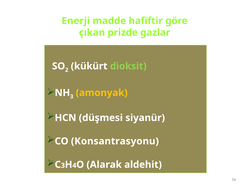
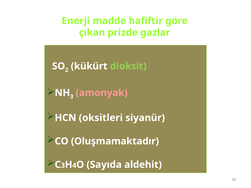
amonyak colour: yellow -> pink
düşmesi: düşmesi -> oksitleri
Konsantrasyonu: Konsantrasyonu -> Oluşmamaktadır
Alarak: Alarak -> Sayıda
